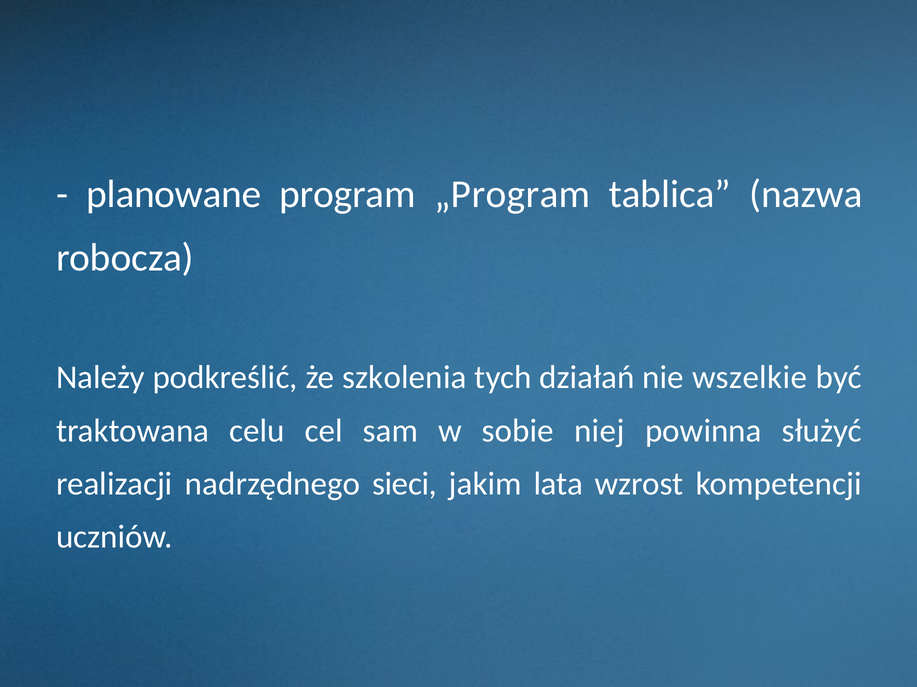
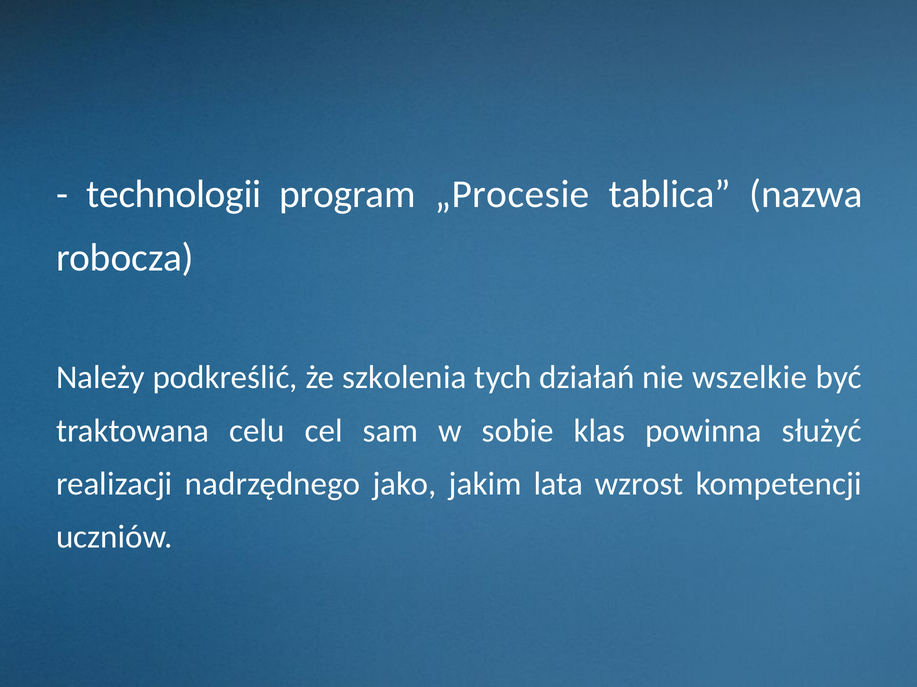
planowane: planowane -> technologii
„Program: „Program -> „Procesie
niej: niej -> klas
sieci: sieci -> jako
